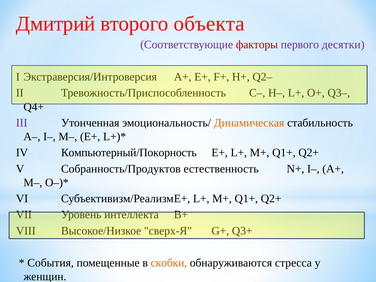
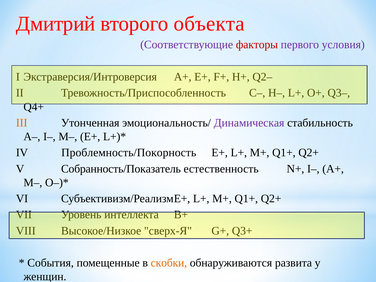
десятки: десятки -> условия
III colour: purple -> orange
Динамическая colour: orange -> purple
Компьютерный/Покорность: Компьютерный/Покорность -> Проблемность/Покорность
Собранность/Продуктов: Собранность/Продуктов -> Собранность/Показатель
стресса: стресса -> развита
